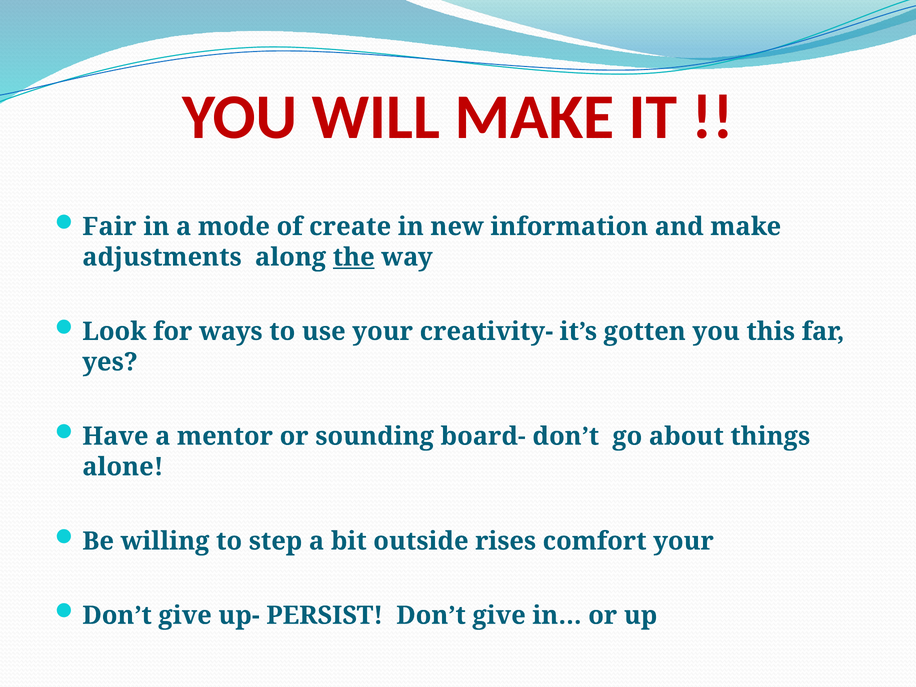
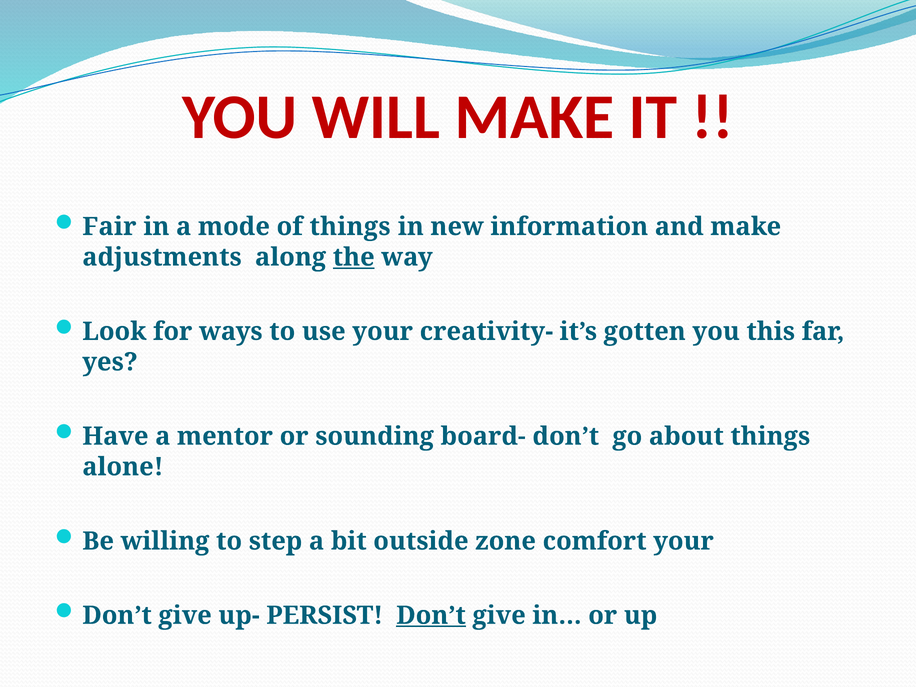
of create: create -> things
rises: rises -> zone
Don’t at (431, 615) underline: none -> present
